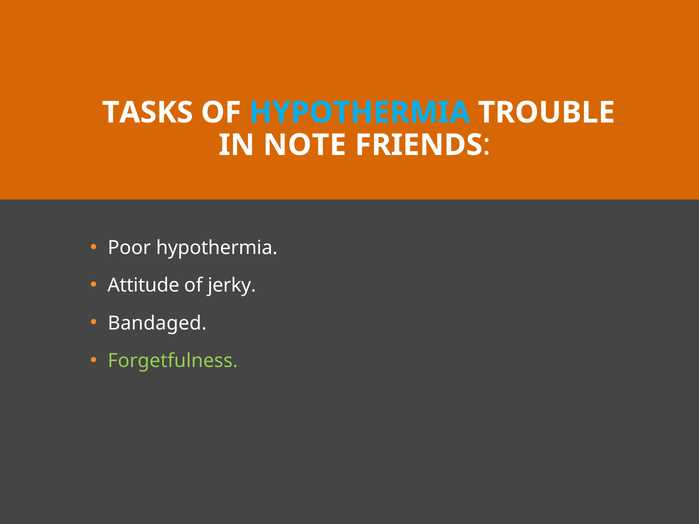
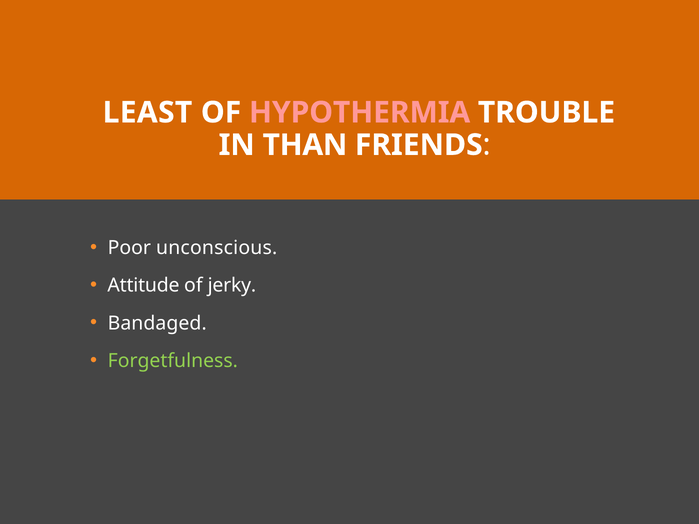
TASKS: TASKS -> LEAST
HYPOTHERMIA at (360, 113) colour: light blue -> pink
NOTE: NOTE -> THAN
Poor hypothermia: hypothermia -> unconscious
